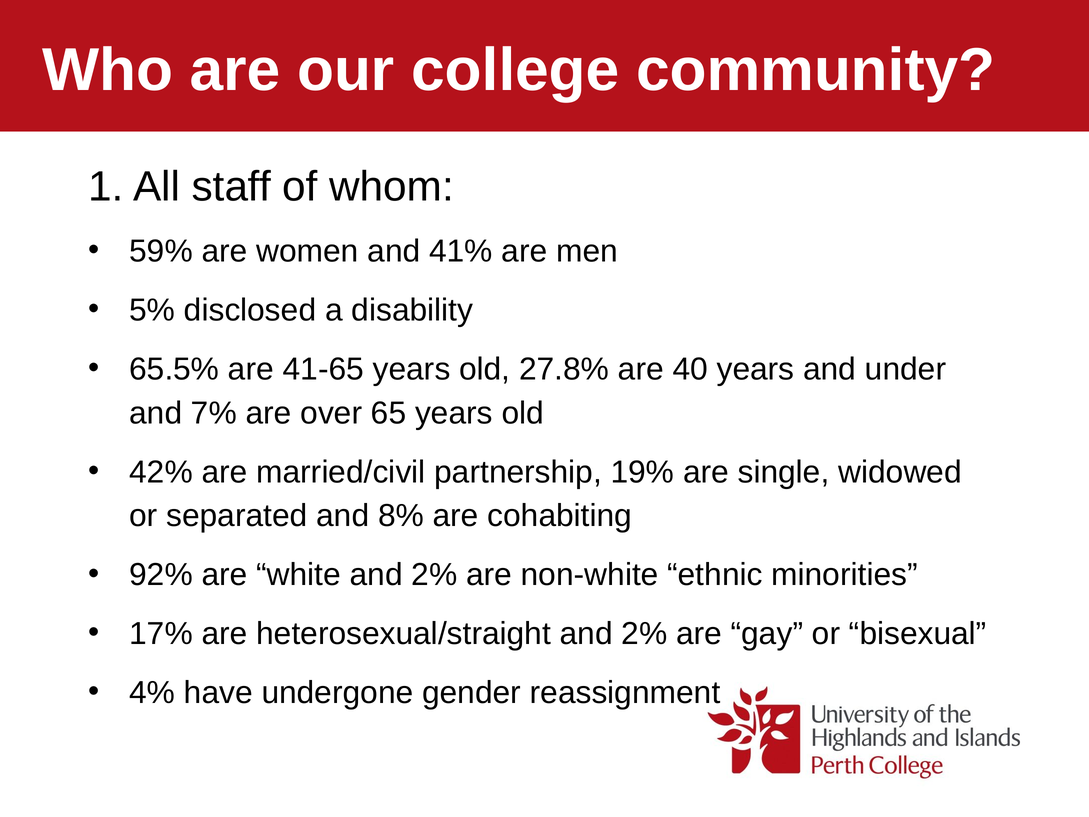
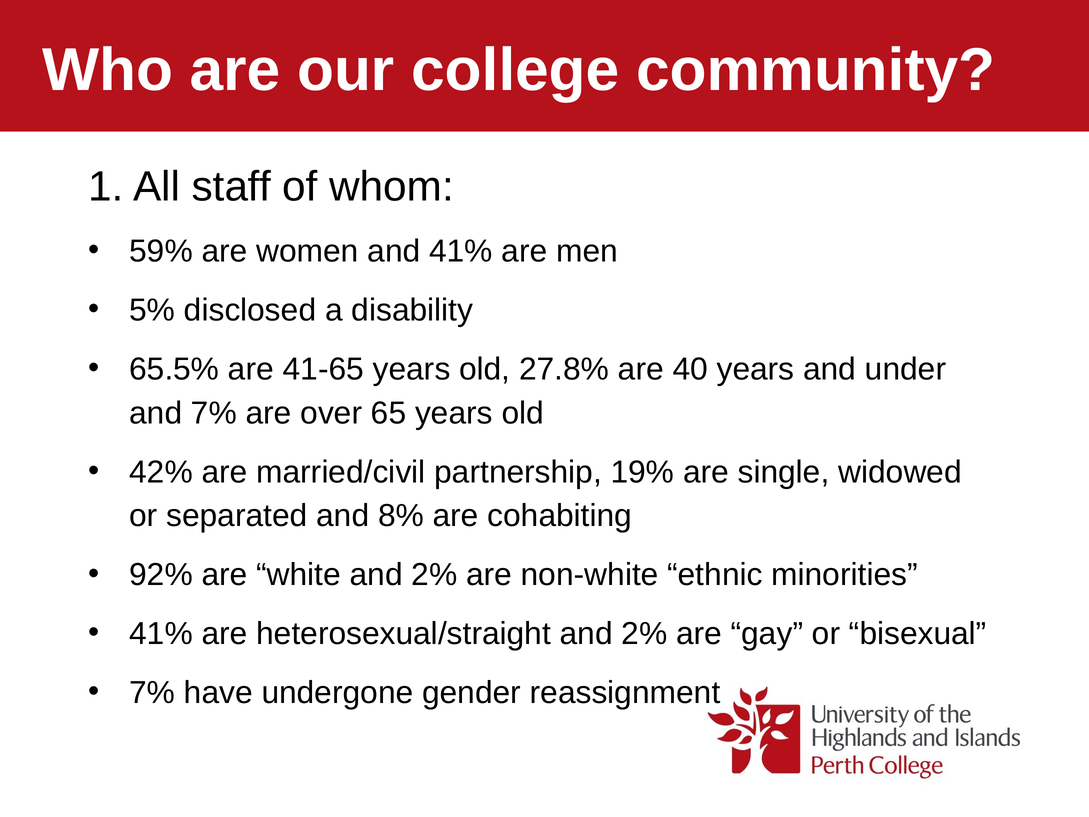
17% at (161, 634): 17% -> 41%
4% at (152, 693): 4% -> 7%
